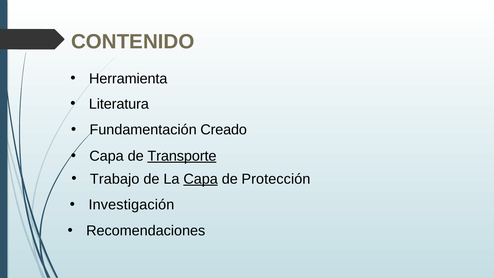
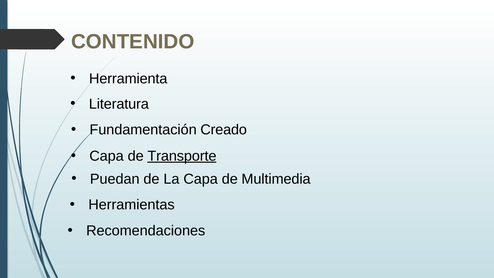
Trabajo: Trabajo -> Puedan
Capa at (201, 179) underline: present -> none
Protección: Protección -> Multimedia
Investigación: Investigación -> Herramientas
